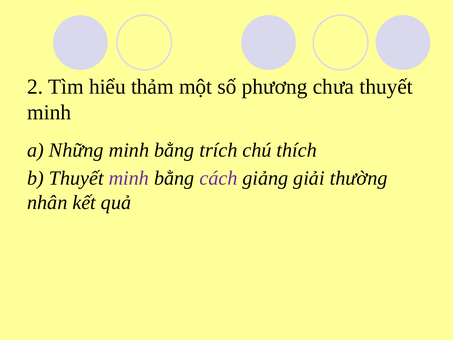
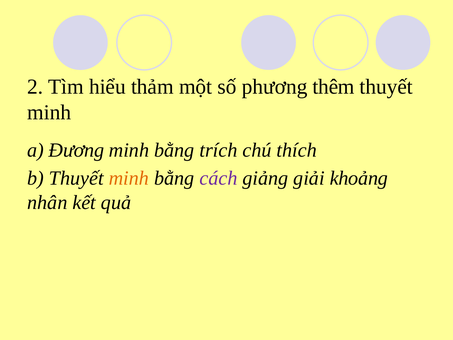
chưa: chưa -> thêm
Những: Những -> Đương
minh at (129, 178) colour: purple -> orange
thường: thường -> khoảng
